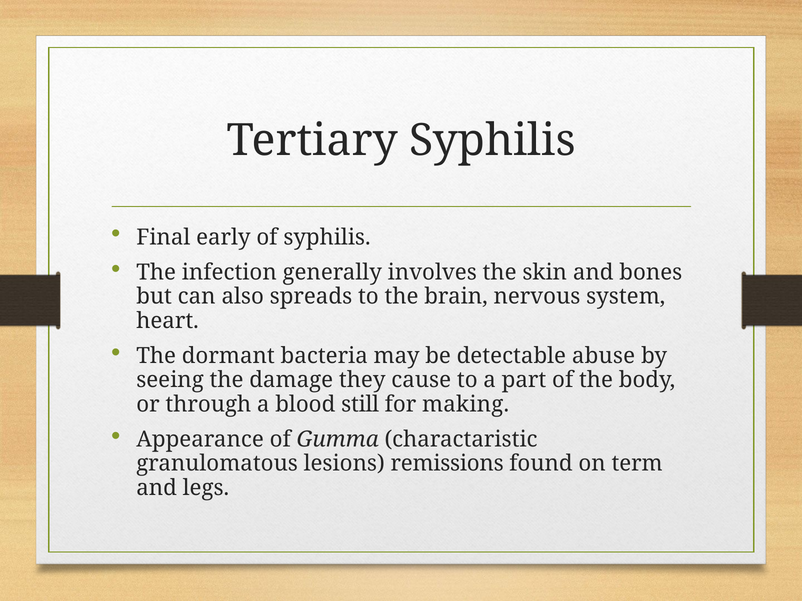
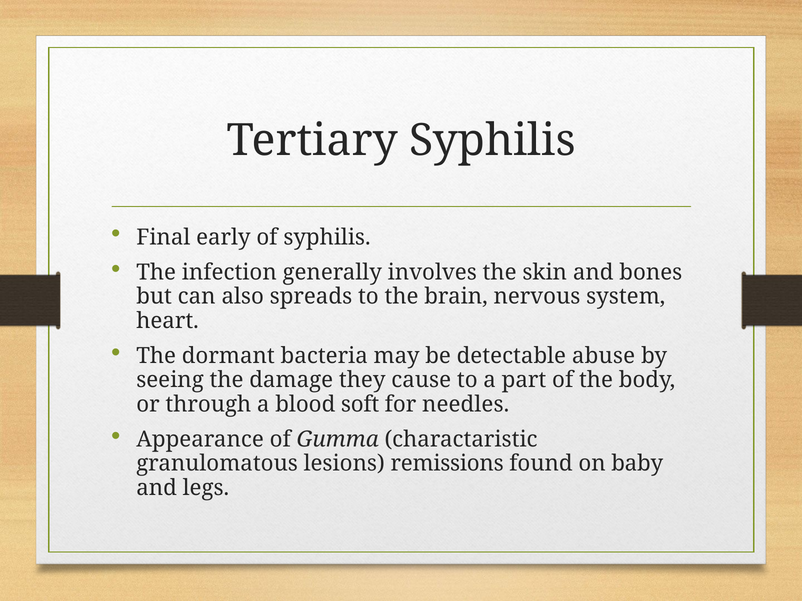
still: still -> soft
making: making -> needles
term: term -> baby
